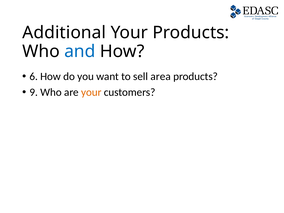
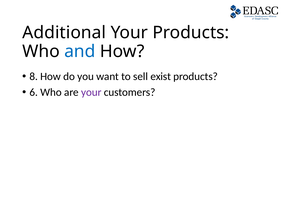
6: 6 -> 8
area: area -> exist
9: 9 -> 6
your at (91, 92) colour: orange -> purple
